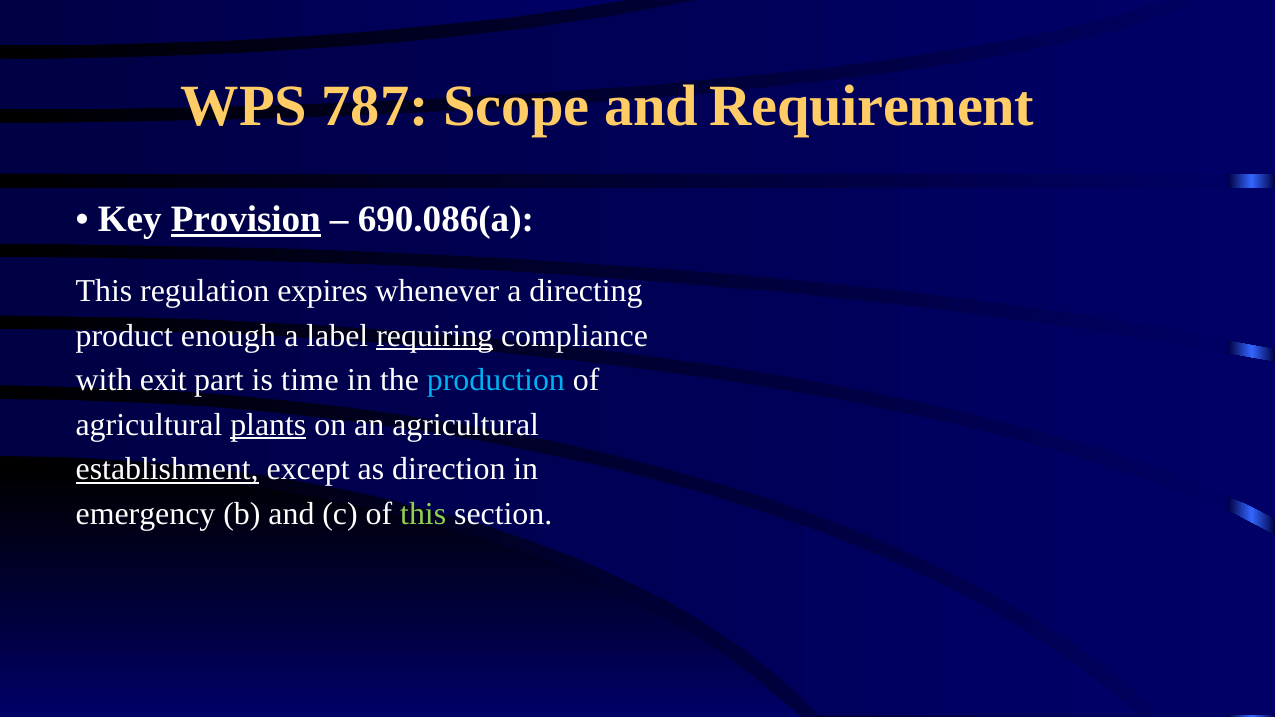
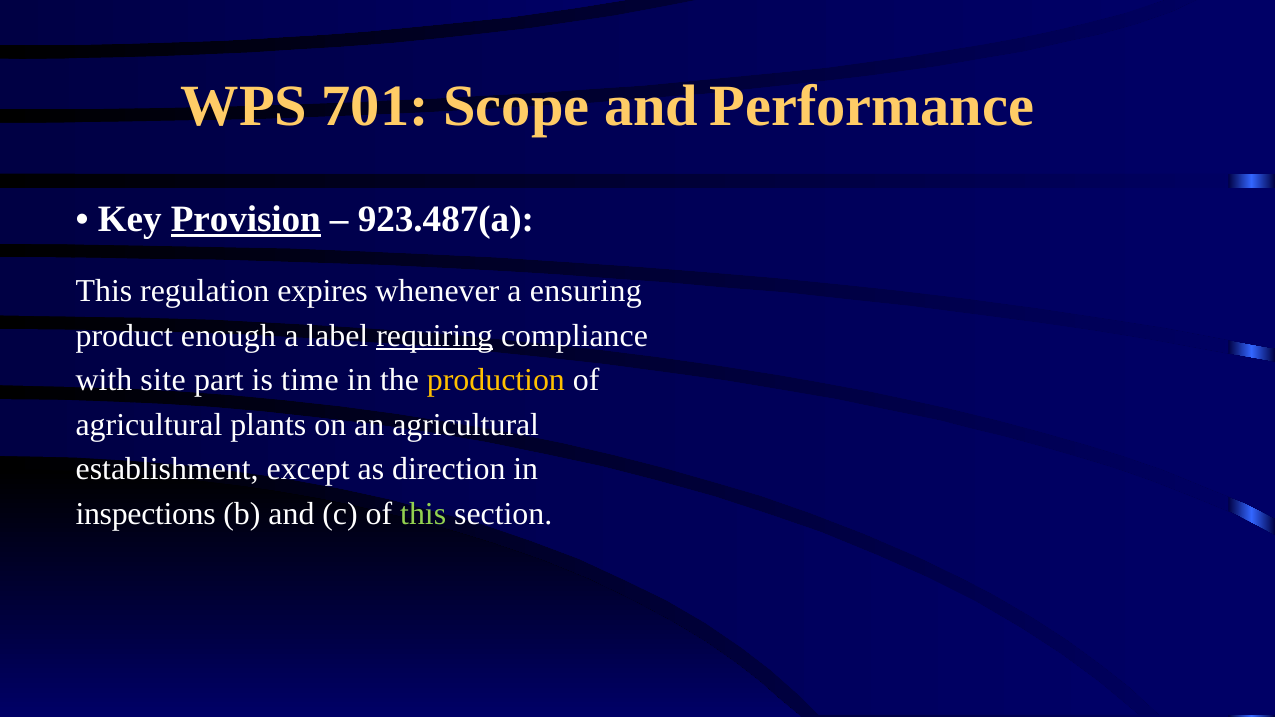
787: 787 -> 701
Requirement: Requirement -> Performance
690.086(a: 690.086(a -> 923.487(a
directing: directing -> ensuring
exit: exit -> site
production colour: light blue -> yellow
plants underline: present -> none
establishment underline: present -> none
emergency: emergency -> inspections
